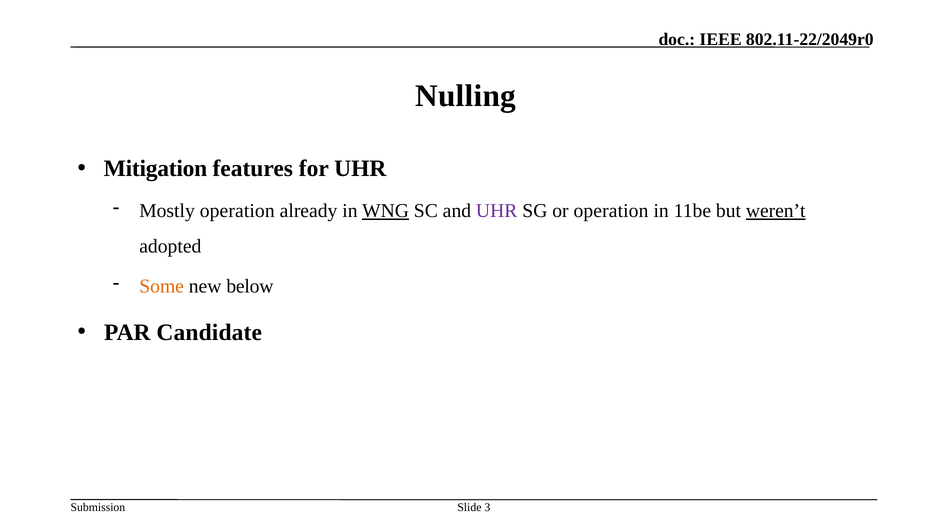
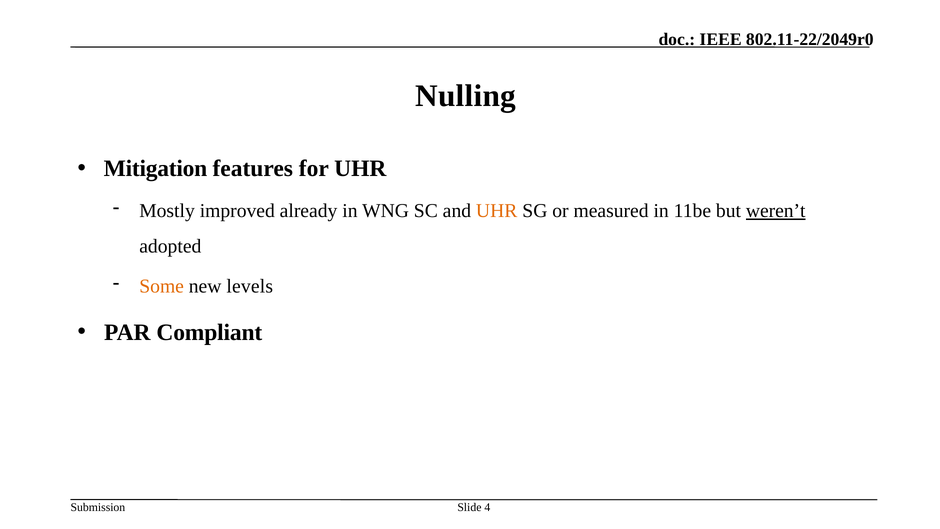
Mostly operation: operation -> improved
WNG underline: present -> none
UHR at (497, 211) colour: purple -> orange
or operation: operation -> measured
below: below -> levels
Candidate: Candidate -> Compliant
3: 3 -> 4
